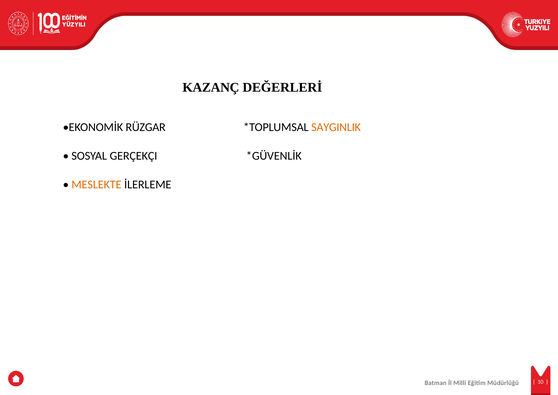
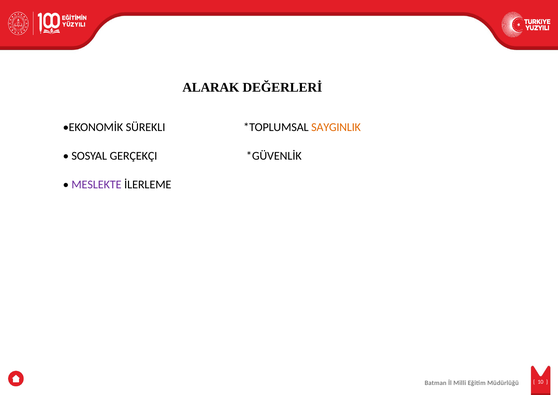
KAZANÇ: KAZANÇ -> ALARAK
RÜZGAR: RÜZGAR -> SÜREKLI
MESLEKTE colour: orange -> purple
